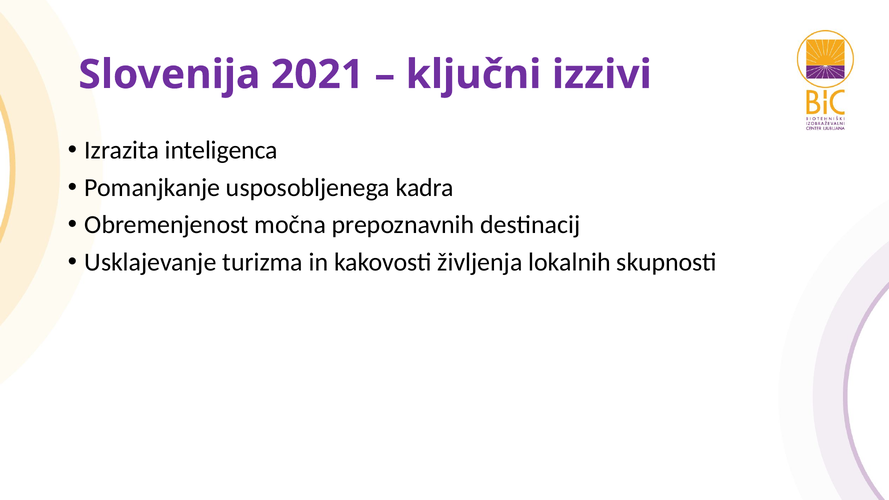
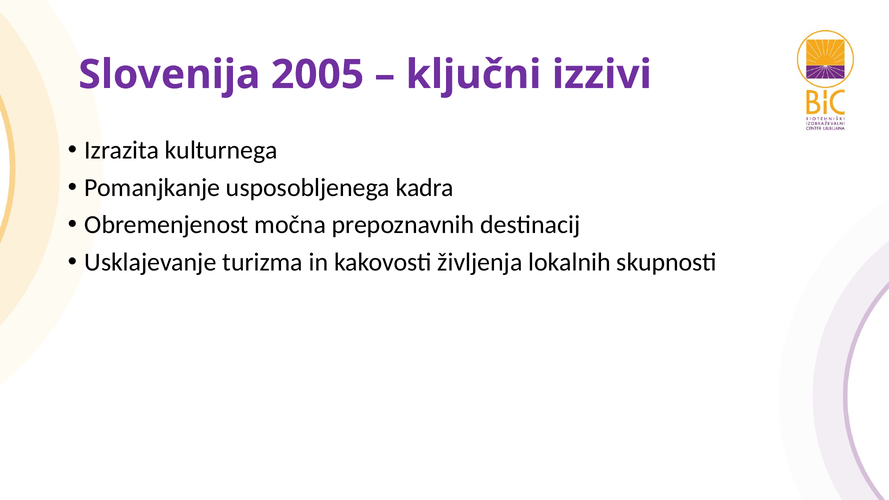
2021: 2021 -> 2005
inteligenca: inteligenca -> kulturnega
